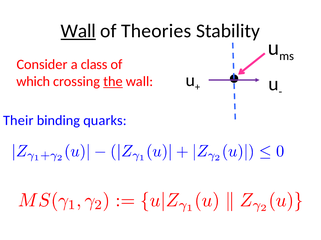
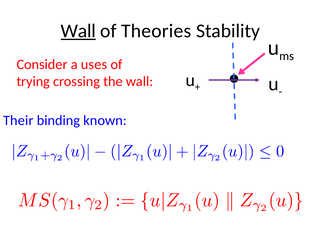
class: class -> uses
which: which -> trying
the underline: present -> none
quarks: quarks -> known
